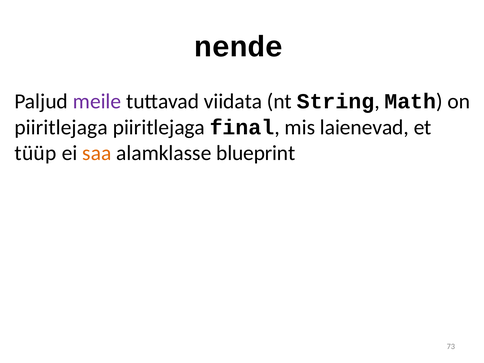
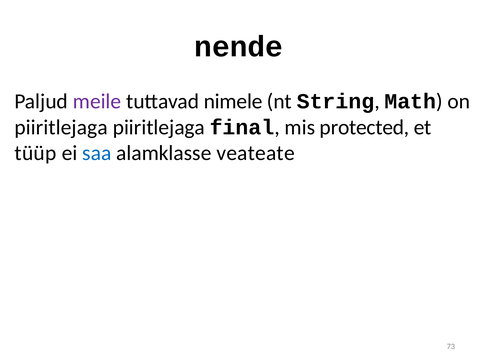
viidata: viidata -> nimele
laienevad: laienevad -> protected
saa colour: orange -> blue
blueprint: blueprint -> veateate
